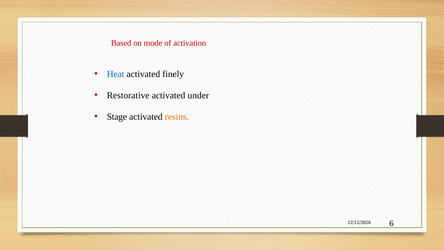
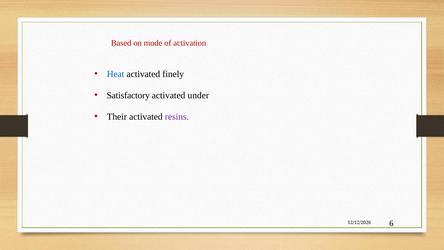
Restorative: Restorative -> Satisfactory
Stage: Stage -> Their
resins colour: orange -> purple
